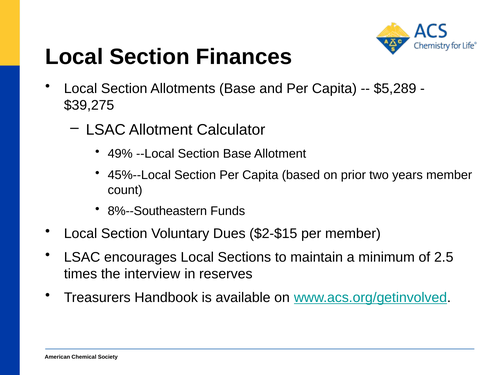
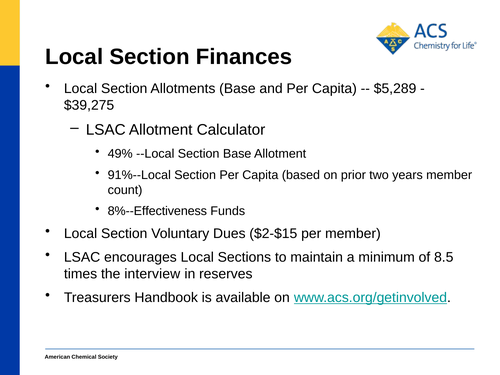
45%--Local: 45%--Local -> 91%--Local
8%--Southeastern: 8%--Southeastern -> 8%--Effectiveness
2.5: 2.5 -> 8.5
